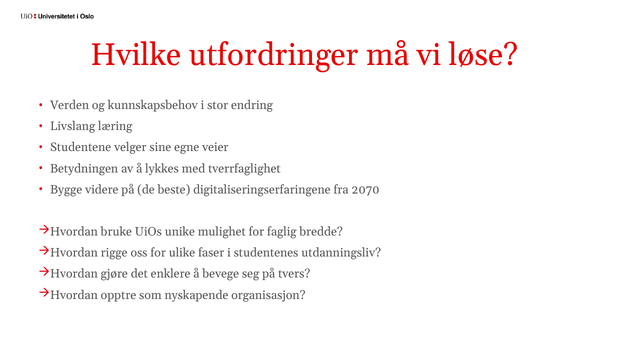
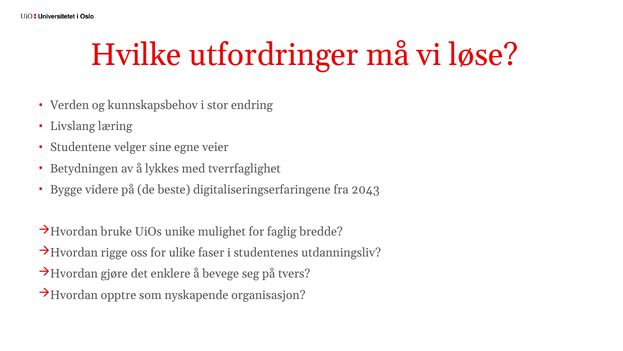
2070: 2070 -> 2043
